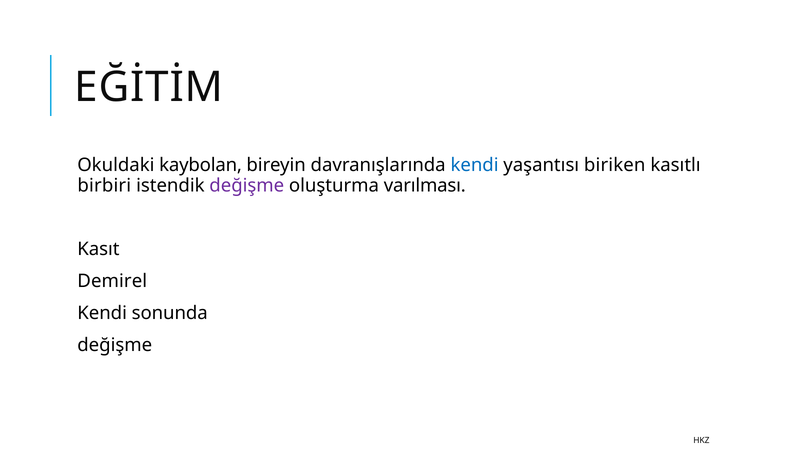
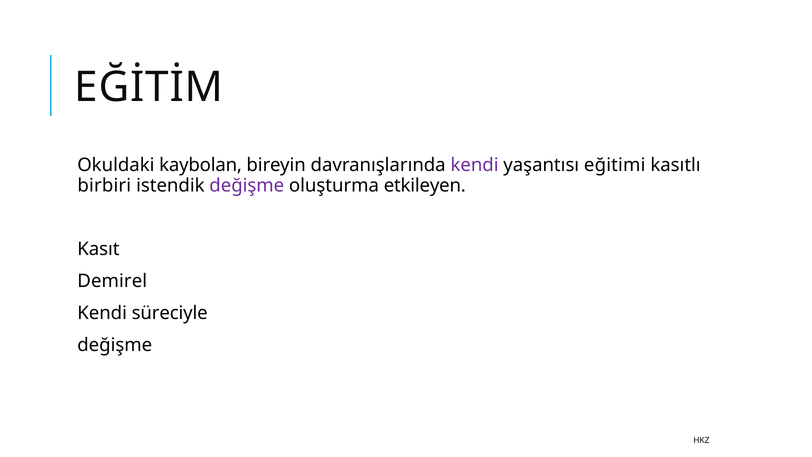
kendi at (475, 165) colour: blue -> purple
biriken: biriken -> eğitimi
varılması: varılması -> etkileyen
sonunda: sonunda -> süreciyle
